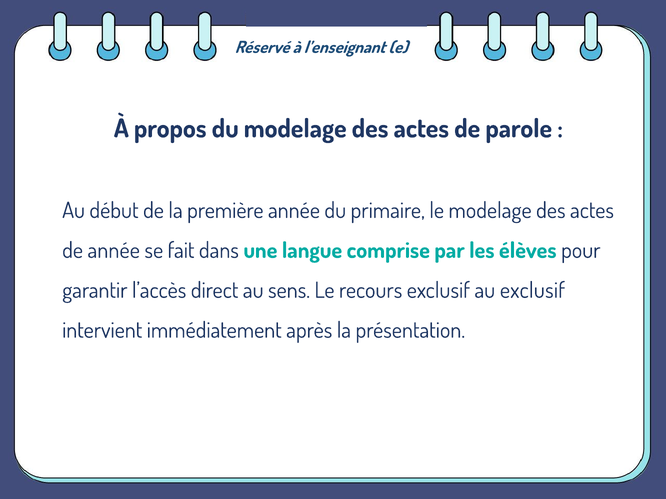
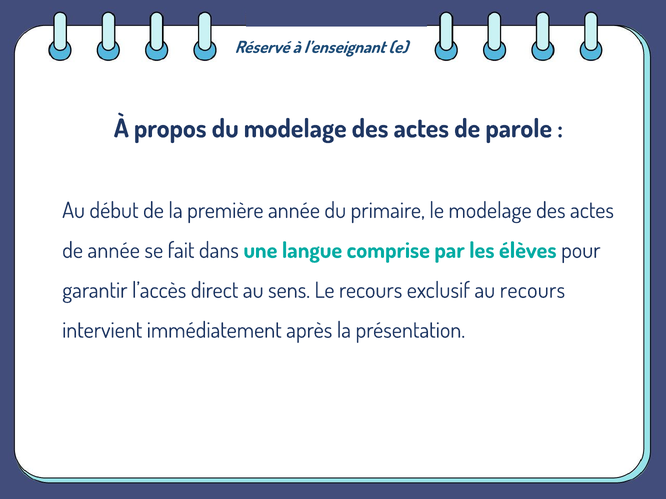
au exclusif: exclusif -> recours
